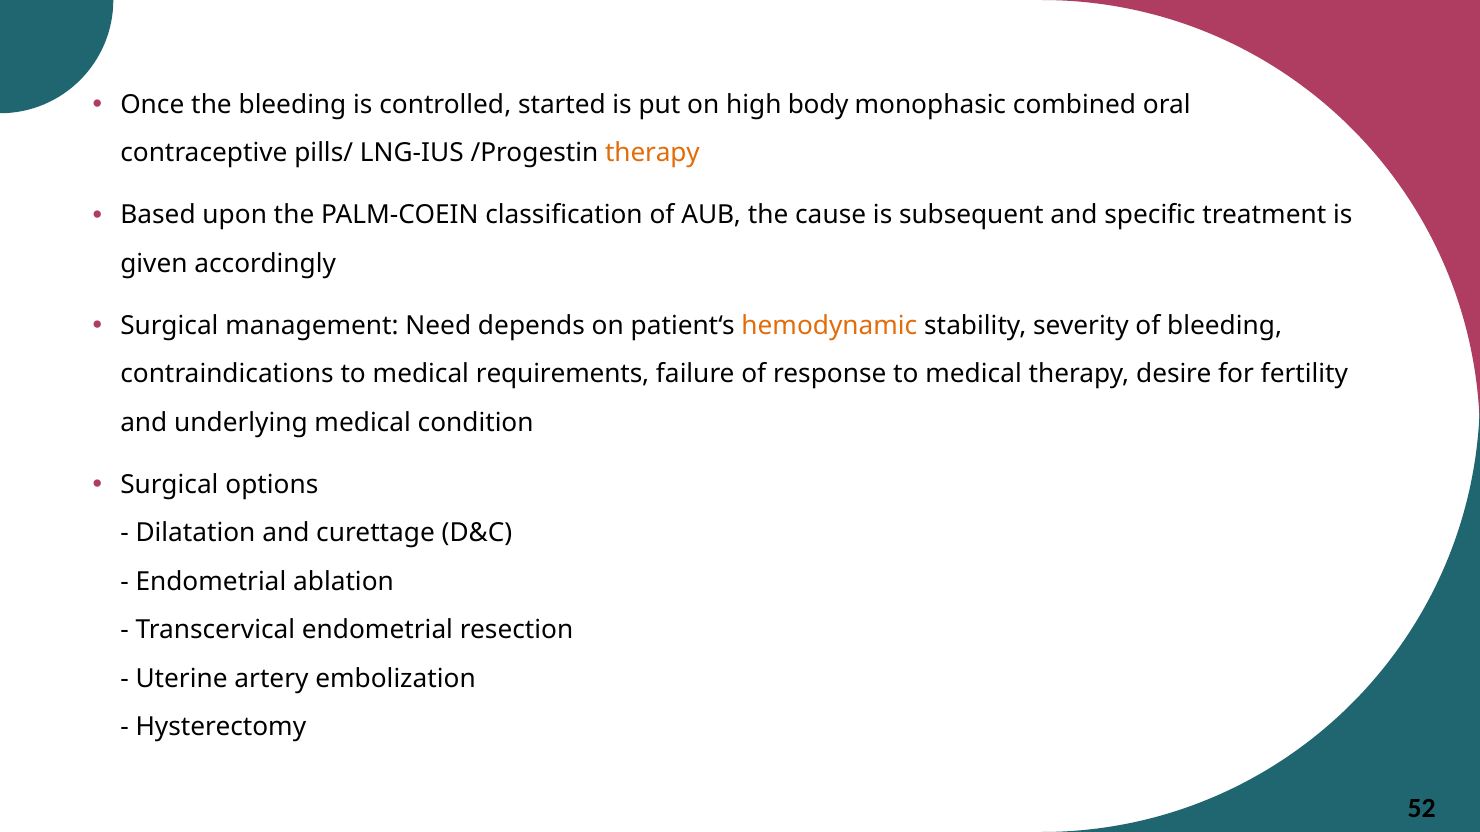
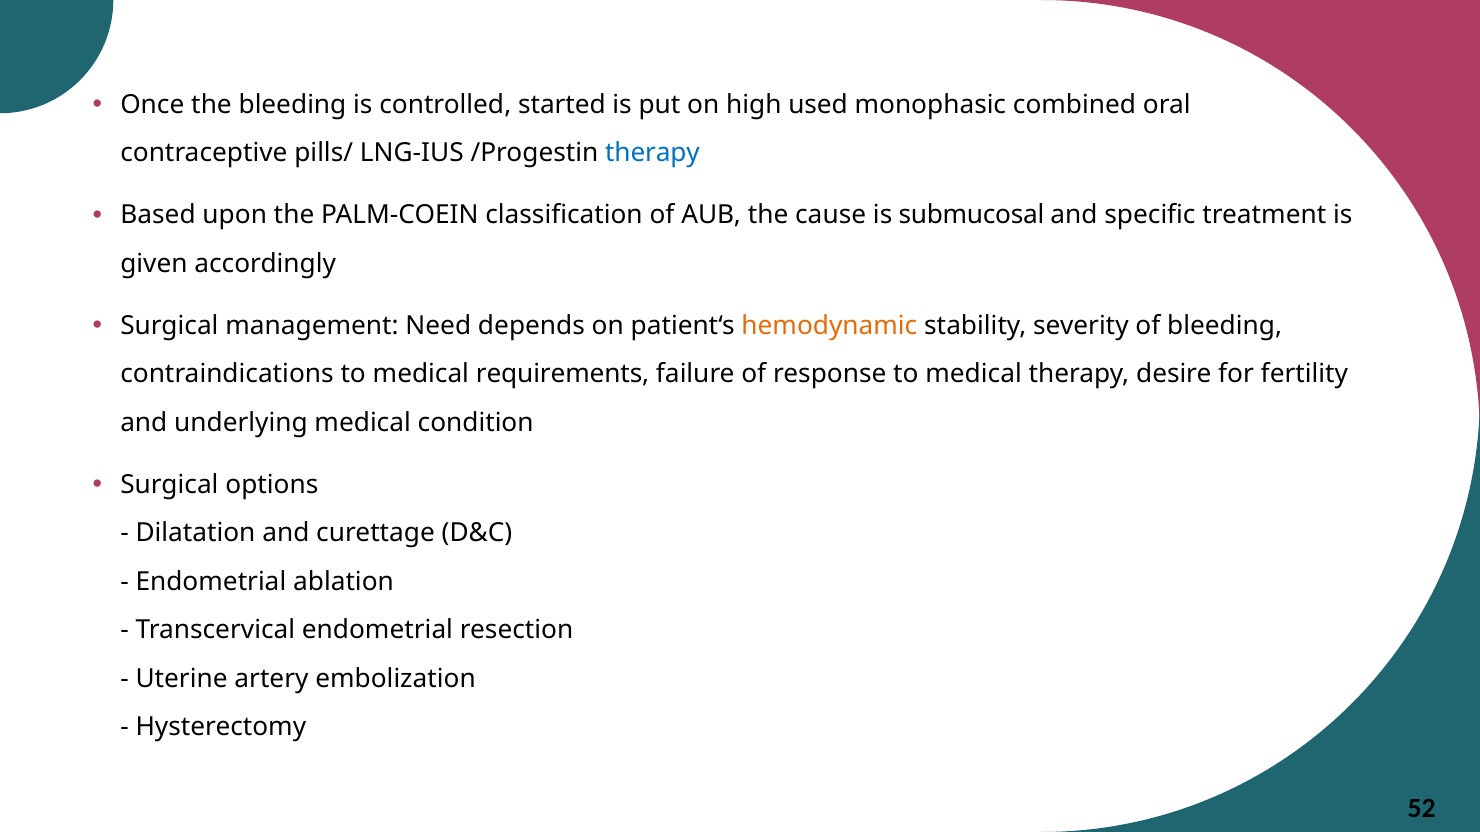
body: body -> used
therapy at (652, 153) colour: orange -> blue
subsequent: subsequent -> submucosal
